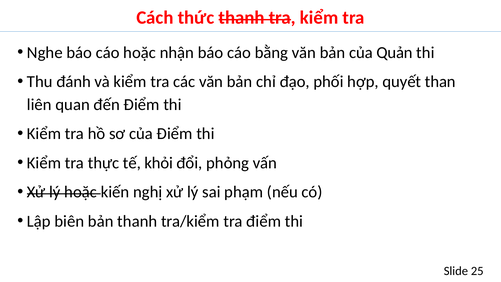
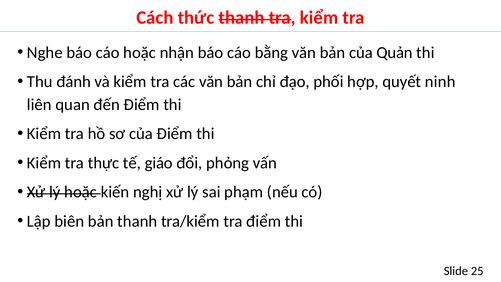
than: than -> ninh
khỏi: khỏi -> giáo
